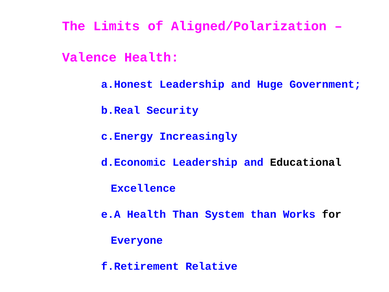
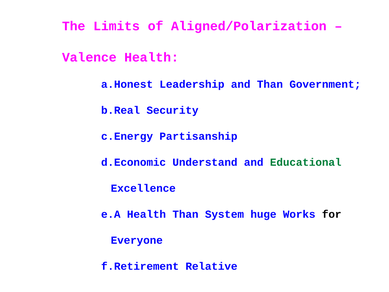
and Huge: Huge -> Than
Increasingly: Increasingly -> Partisanship
Leadership at (205, 162): Leadership -> Understand
Educational colour: black -> green
System than: than -> huge
